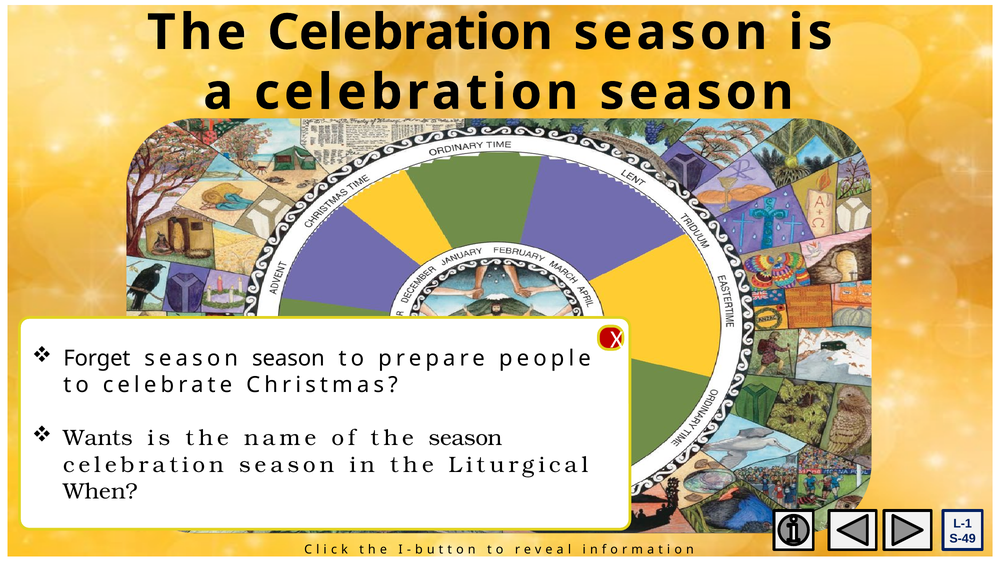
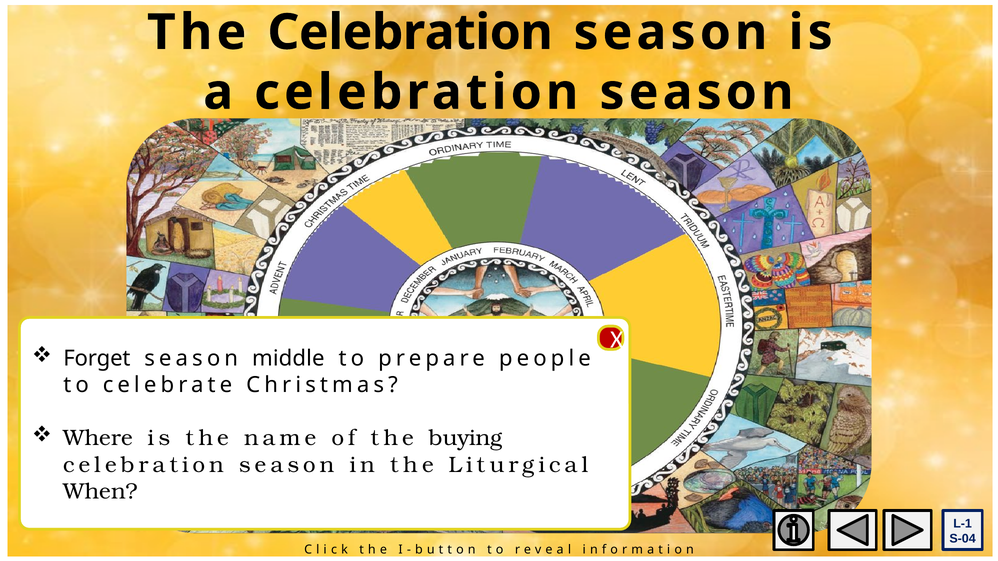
season season: season -> middle
Wants: Wants -> Where
the season: season -> buying
S-49: S-49 -> S-04
